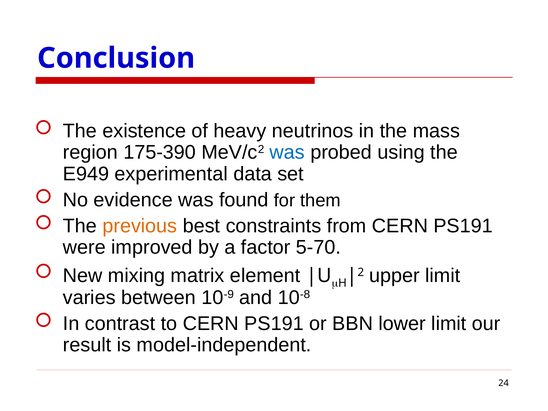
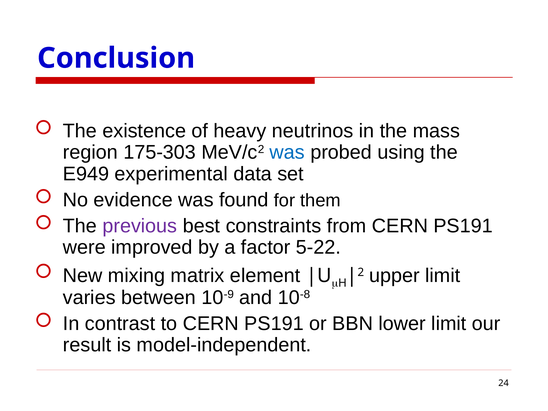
175-390: 175-390 -> 175-303
previous colour: orange -> purple
5-70: 5-70 -> 5-22
